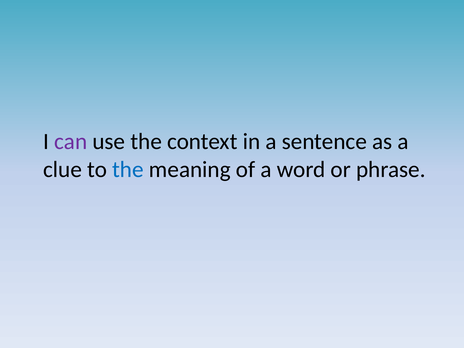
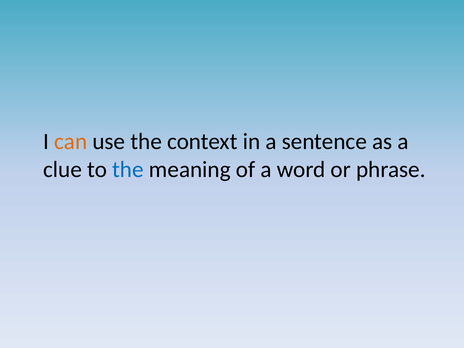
can colour: purple -> orange
